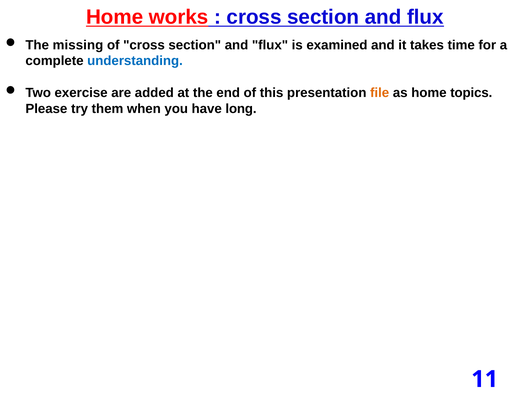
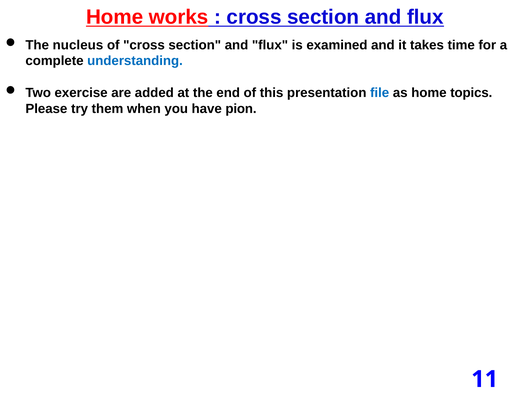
missing: missing -> nucleus
file colour: orange -> blue
long: long -> pion
